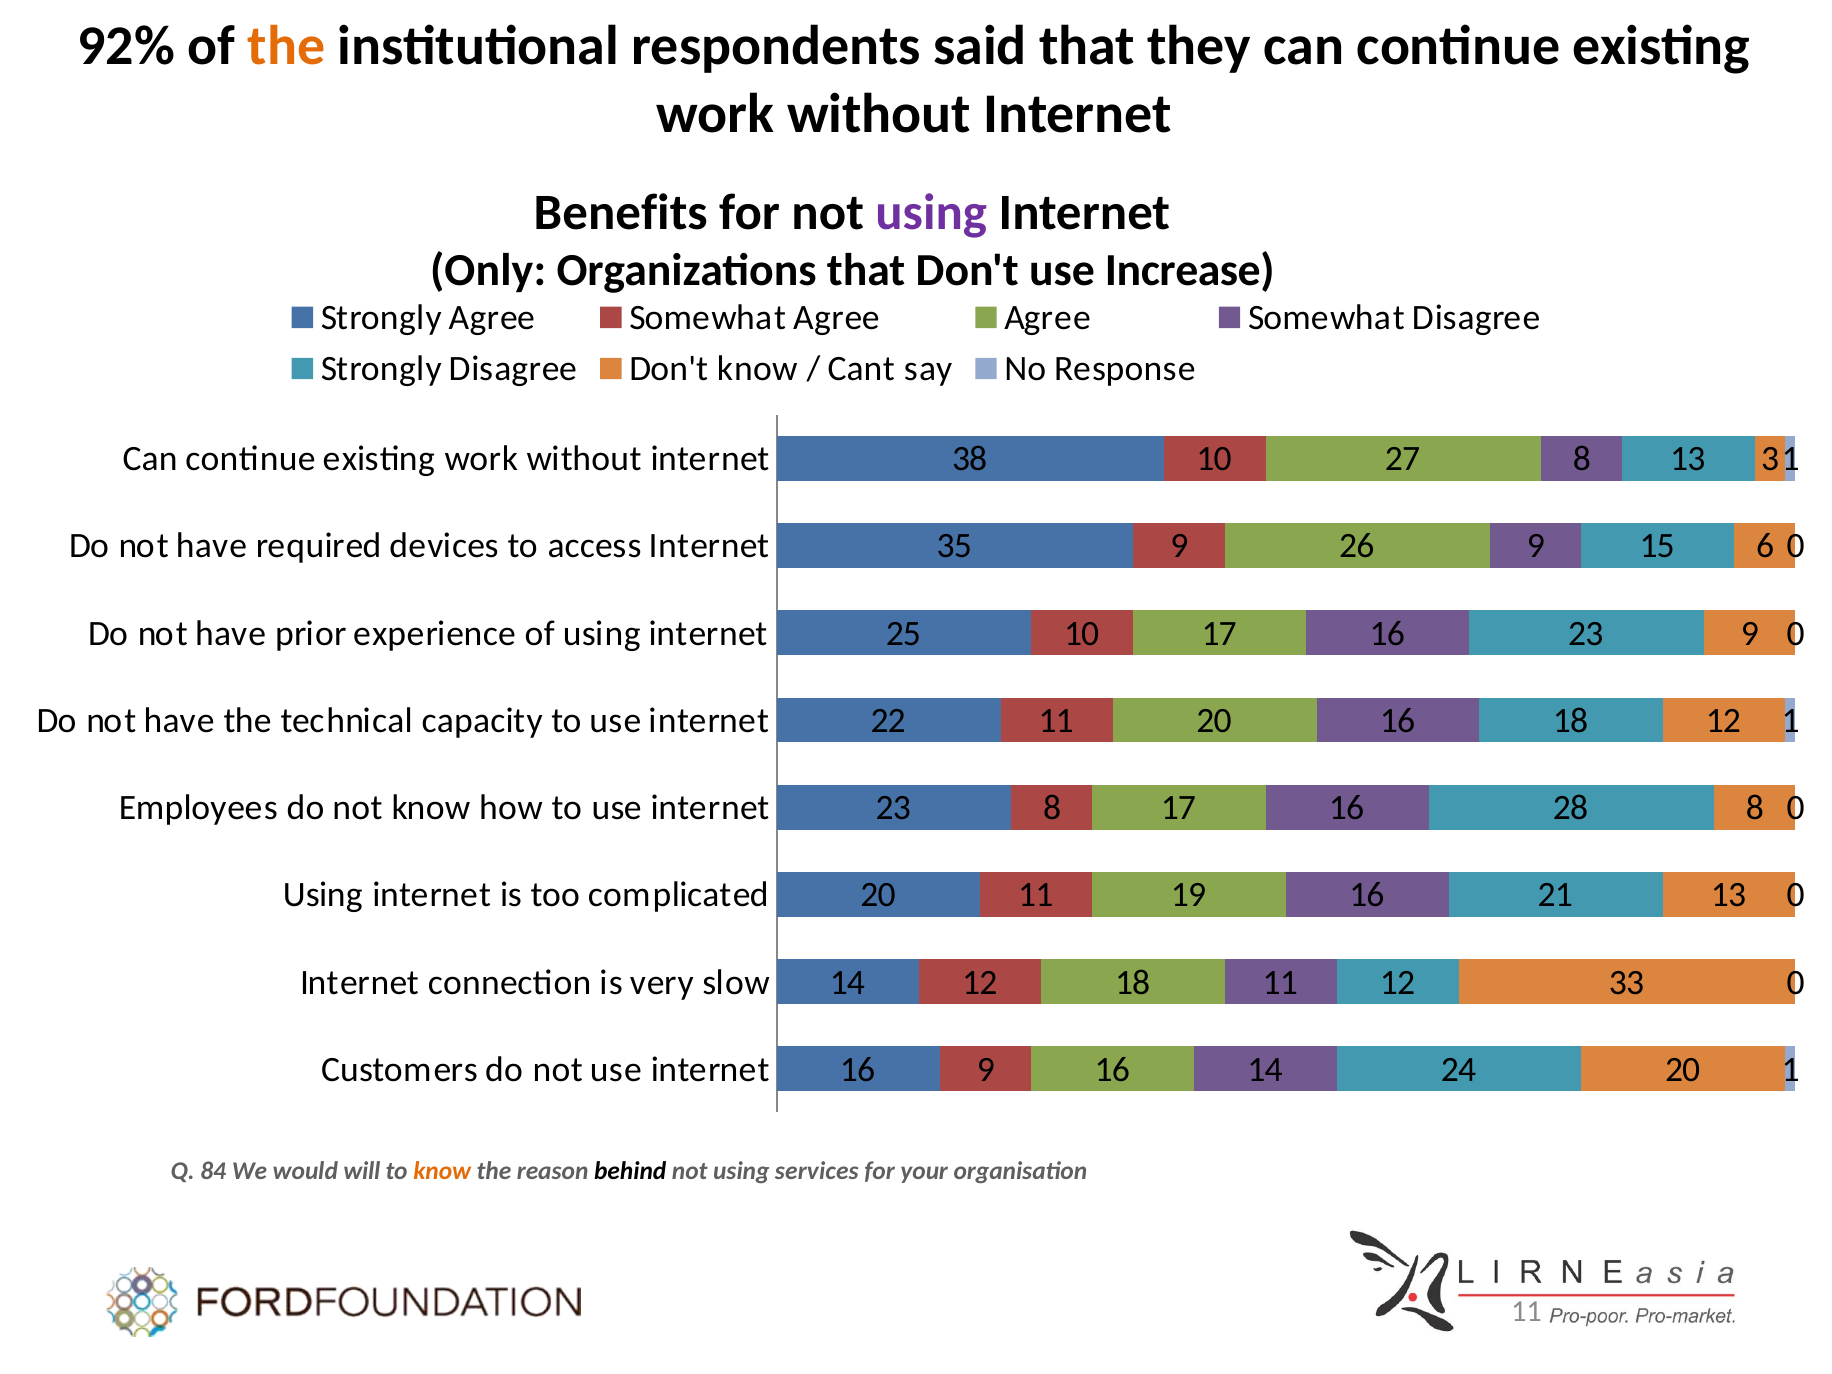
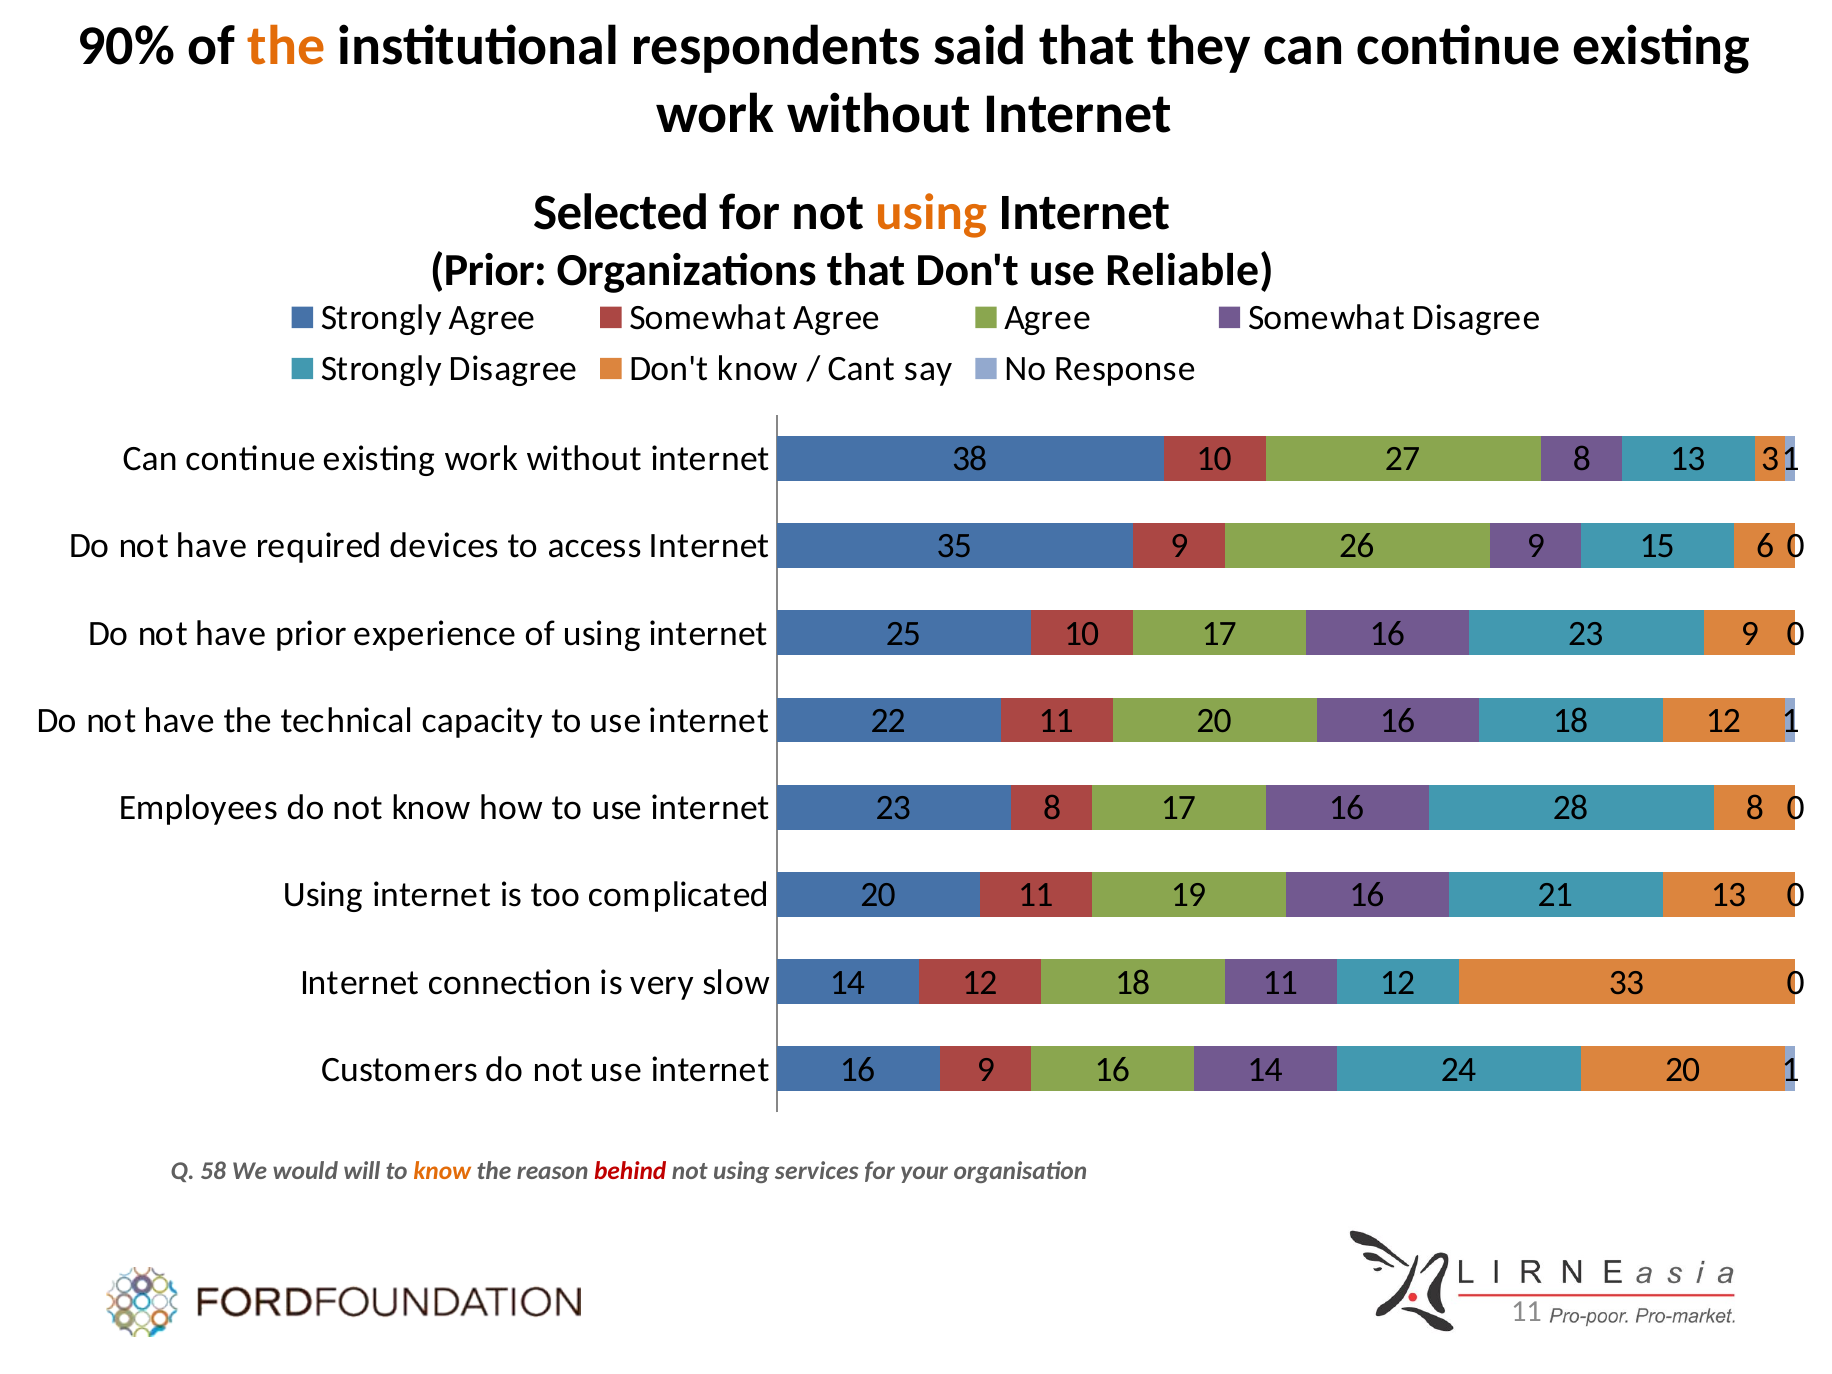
92%: 92% -> 90%
Benefits: Benefits -> Selected
using at (931, 213) colour: purple -> orange
Only at (488, 270): Only -> Prior
Increase: Increase -> Reliable
84: 84 -> 58
behind colour: black -> red
